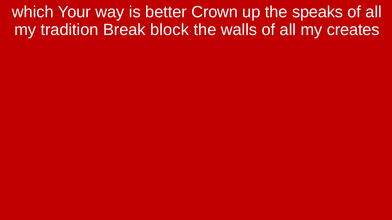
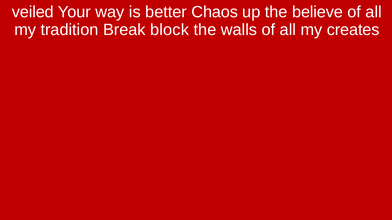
which: which -> veiled
Crown: Crown -> Chaos
speaks: speaks -> believe
